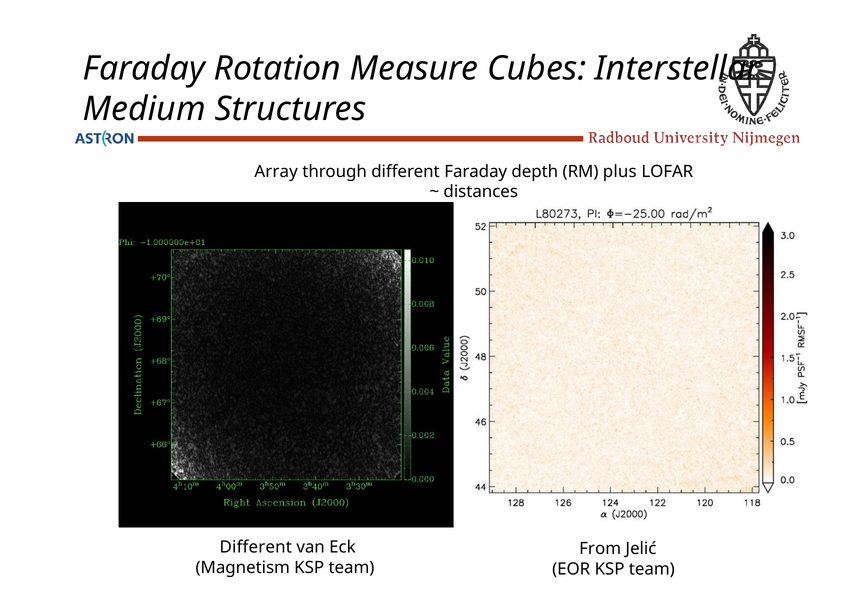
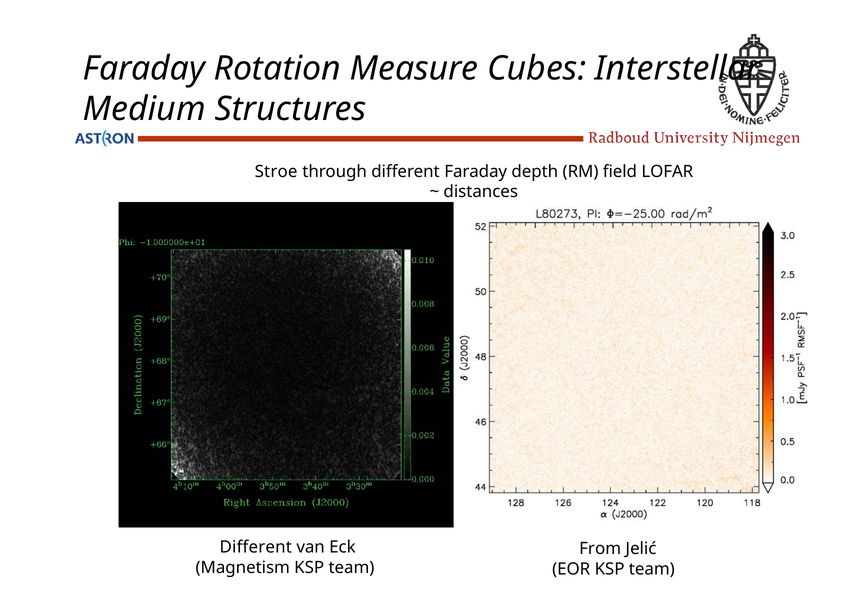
Array: Array -> Stroe
plus: plus -> field
